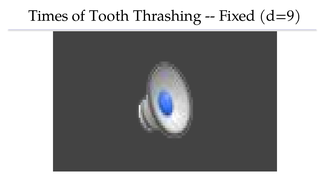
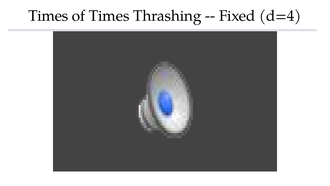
of Tooth: Tooth -> Times
d=9: d=9 -> d=4
